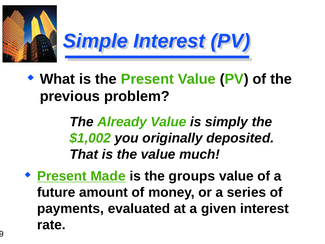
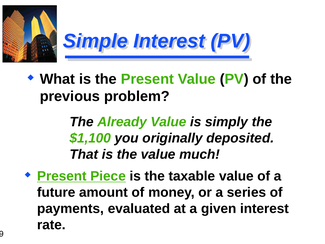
$1,002: $1,002 -> $1,100
Made: Made -> Piece
groups: groups -> taxable
